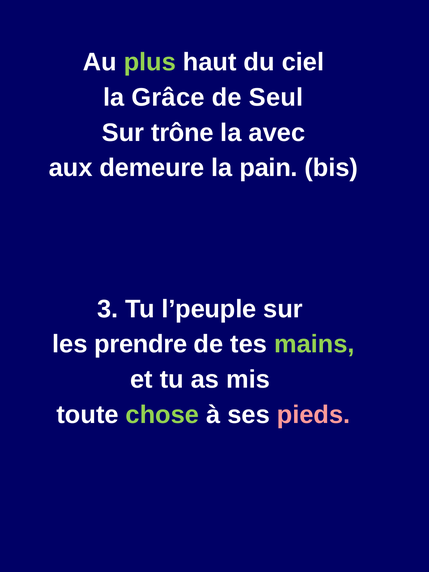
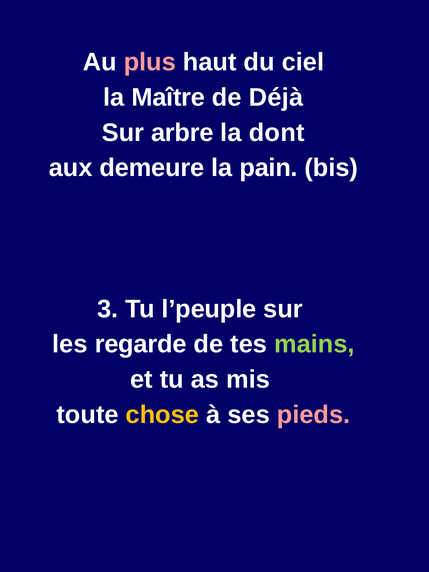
plus colour: light green -> pink
Grâce: Grâce -> Maître
Seul: Seul -> Déjà
trône: trône -> arbre
avec: avec -> dont
prendre: prendre -> regarde
chose colour: light green -> yellow
